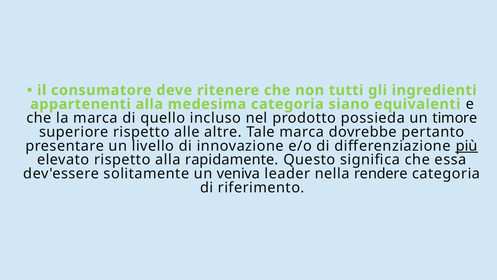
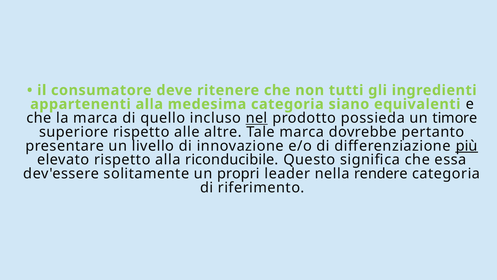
nel underline: none -> present
rapidamente: rapidamente -> riconducibile
veniva: veniva -> propri
